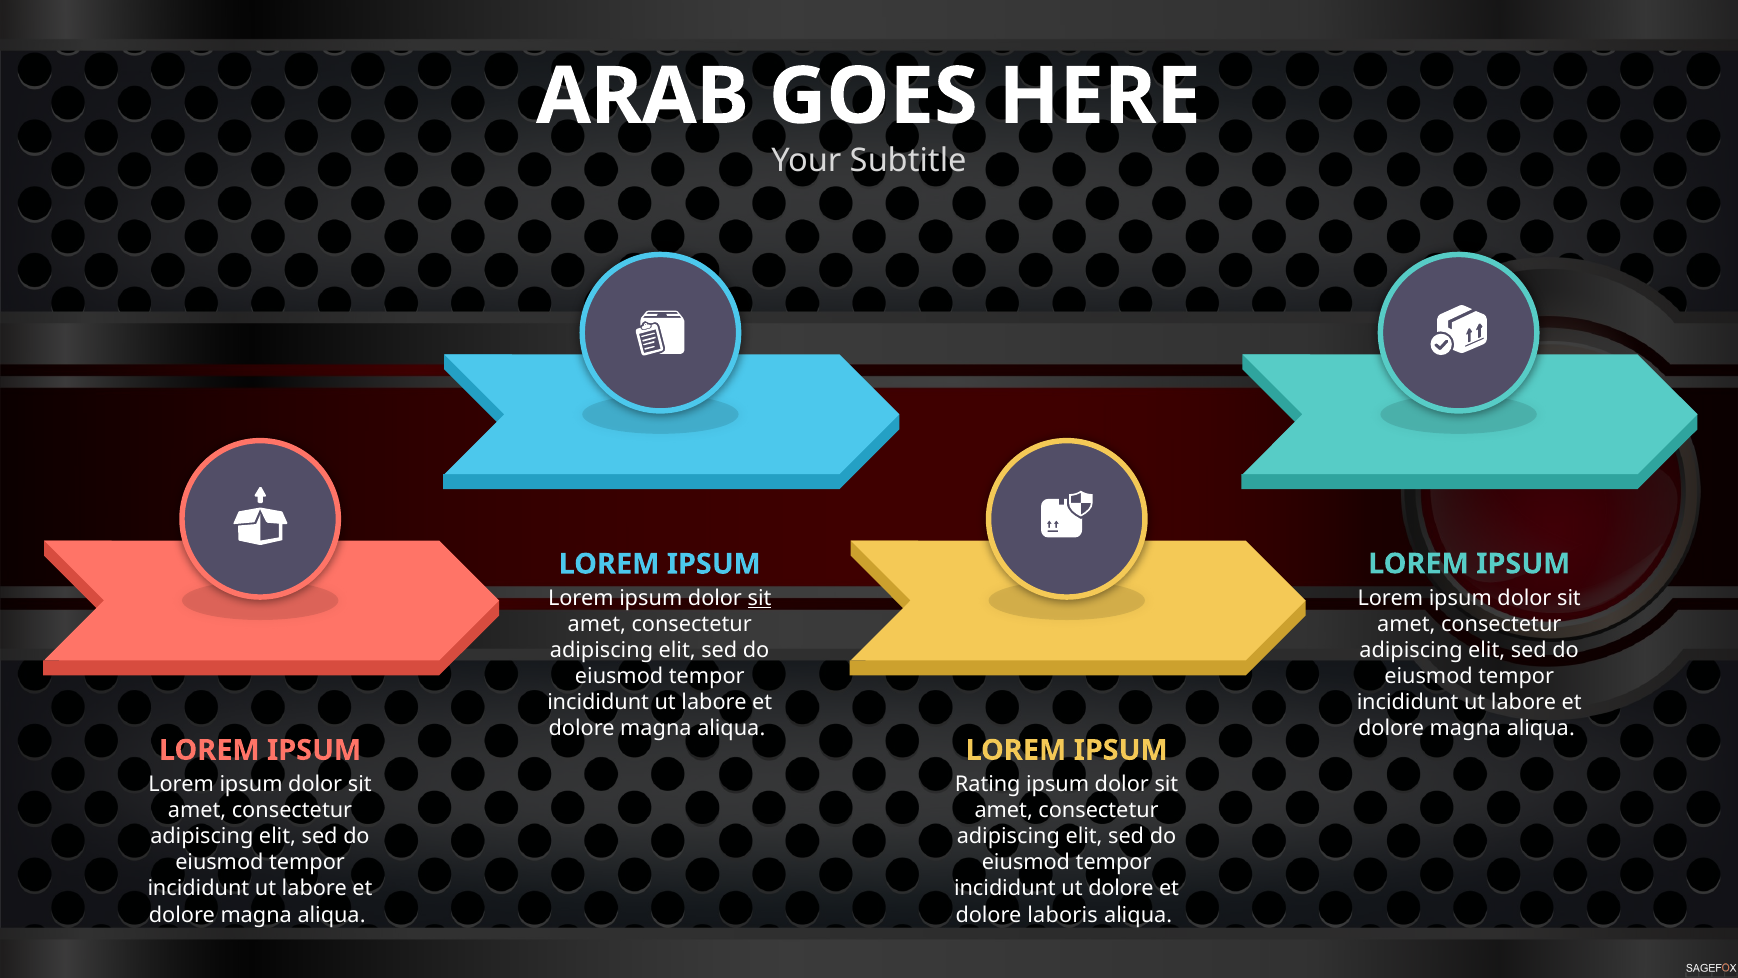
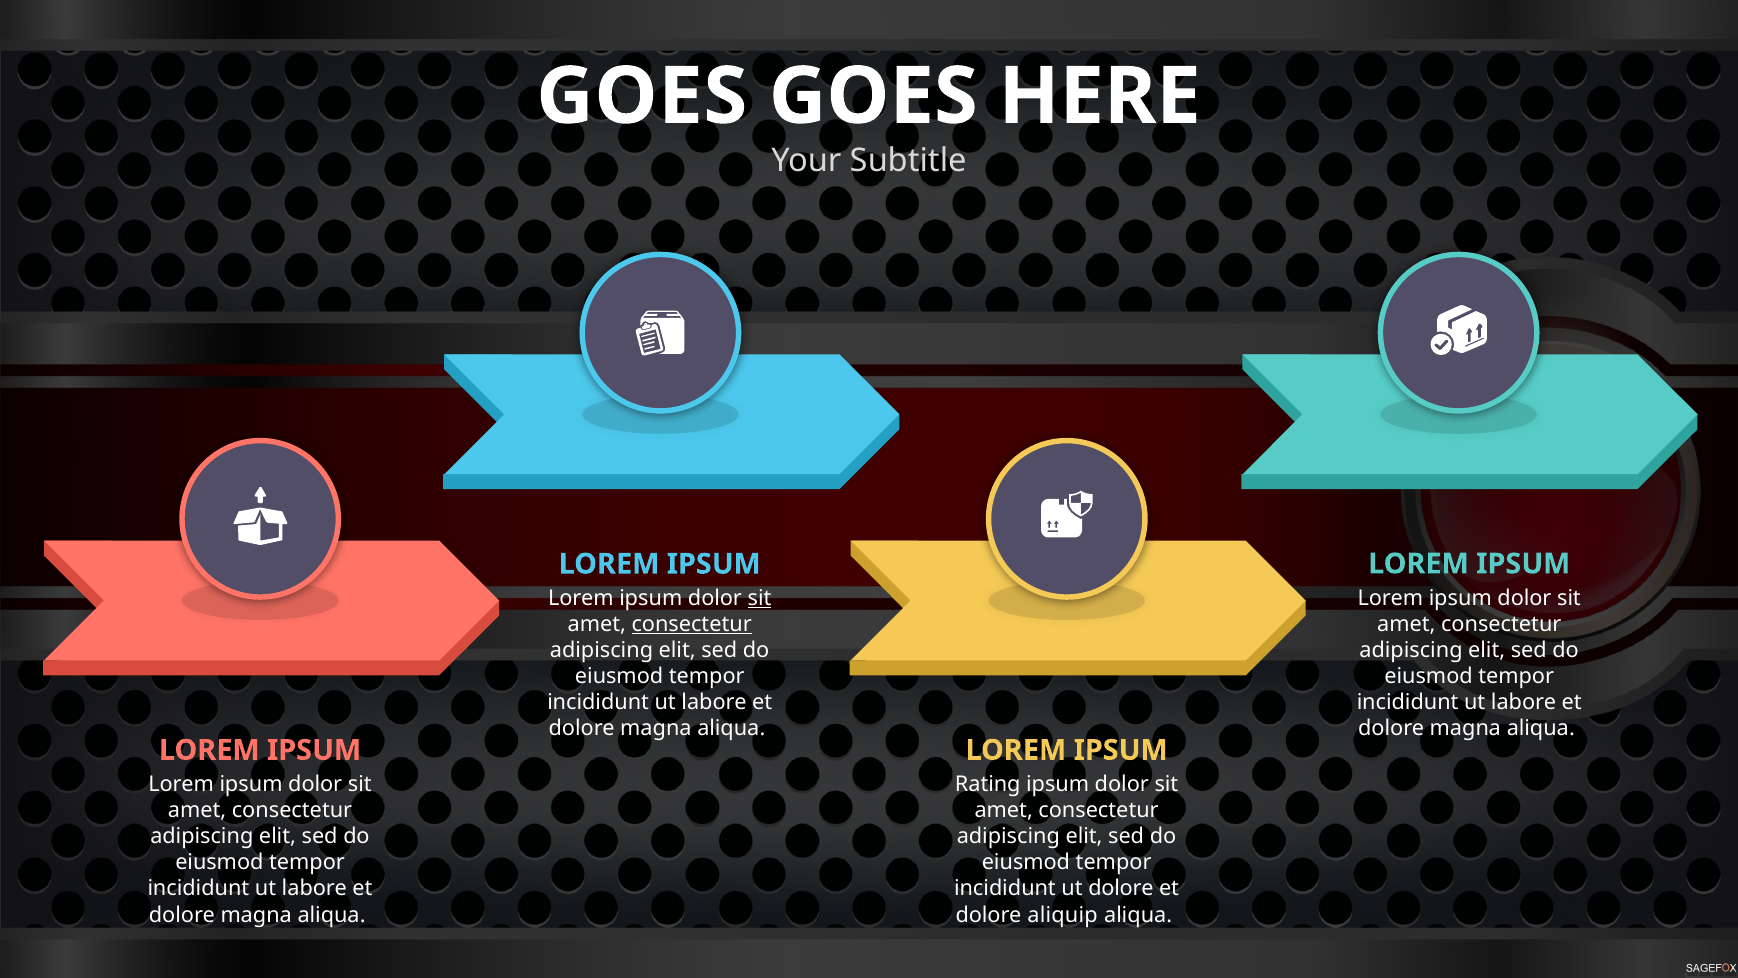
ARAB at (643, 97): ARAB -> GOES
consectetur at (692, 624) underline: none -> present
laboris: laboris -> aliquip
